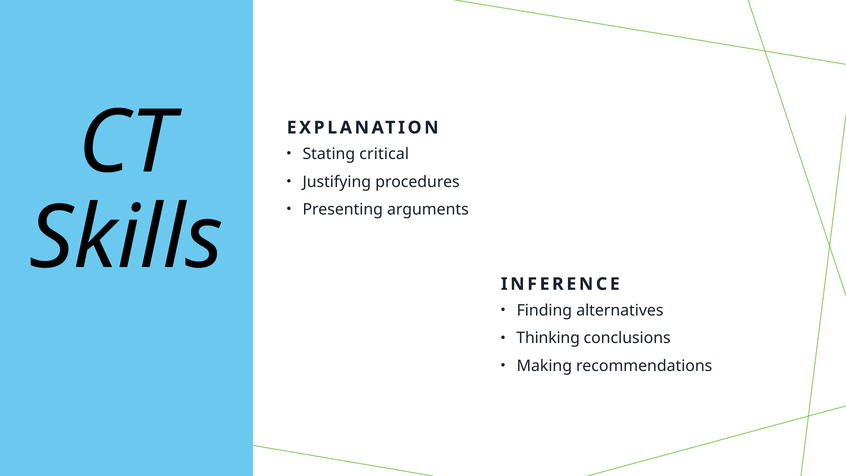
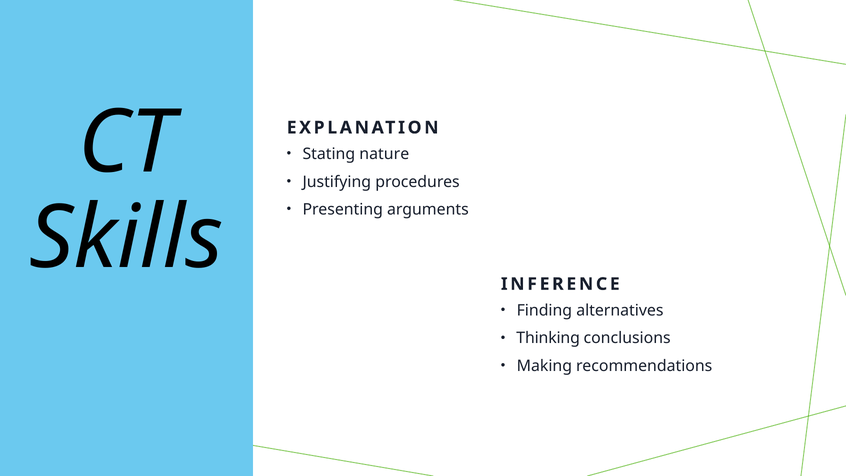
critical: critical -> nature
